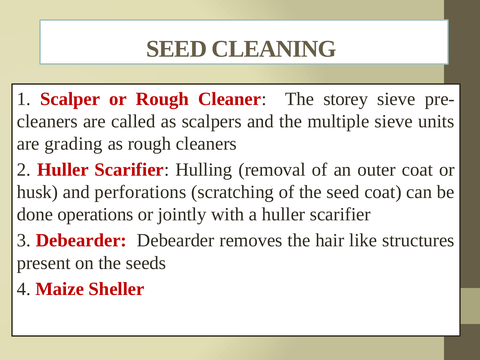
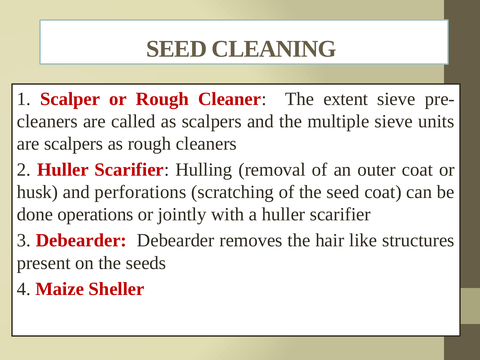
storey: storey -> extent
are grading: grading -> scalpers
